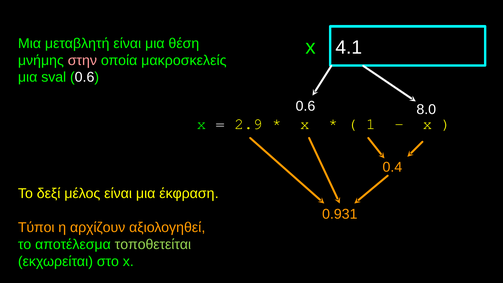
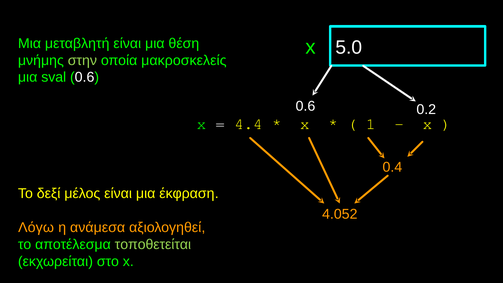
4.1: 4.1 -> 5.0
στην colour: pink -> light green
8.0: 8.0 -> 0.2
2.9: 2.9 -> 4.4
0.931: 0.931 -> 4.052
Τύποι: Τύποι -> Λόγω
αρχίζουν: αρχίζουν -> ανάμεσα
